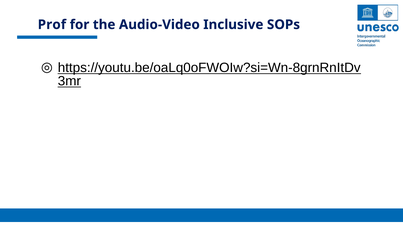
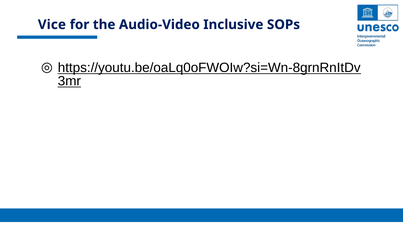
Prof: Prof -> Vice
